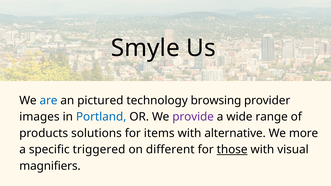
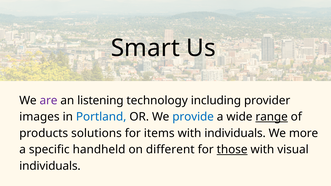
Smyle: Smyle -> Smart
are colour: blue -> purple
pictured: pictured -> listening
browsing: browsing -> including
provide colour: purple -> blue
range underline: none -> present
with alternative: alternative -> individuals
triggered: triggered -> handheld
magnifiers at (50, 166): magnifiers -> individuals
